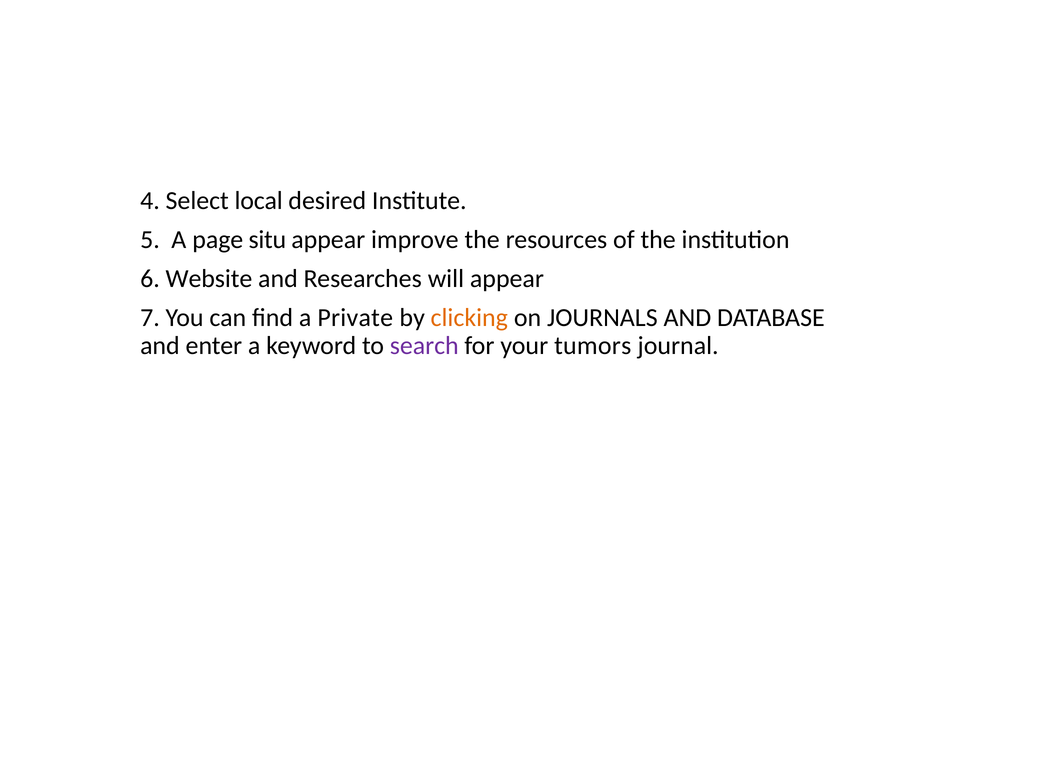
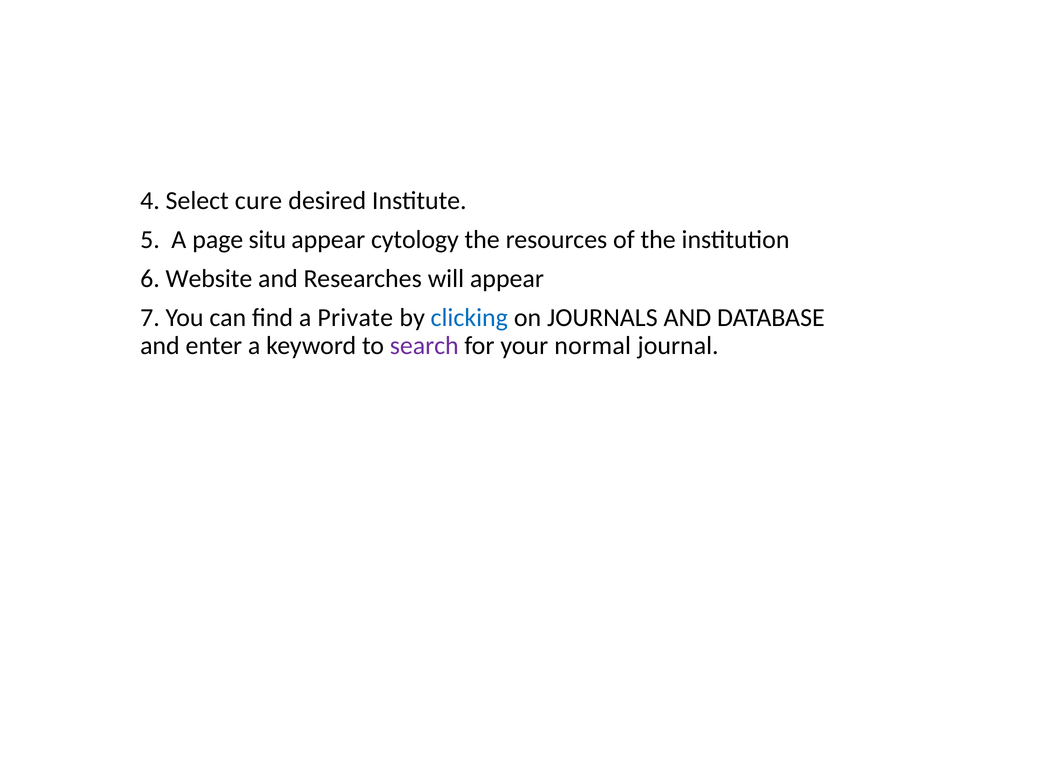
local: local -> cure
improve: improve -> cytology
clicking colour: orange -> blue
tumors: tumors -> normal
